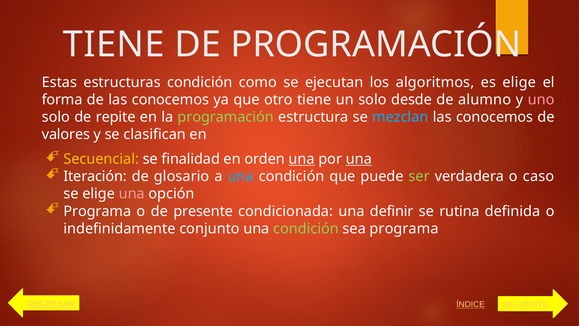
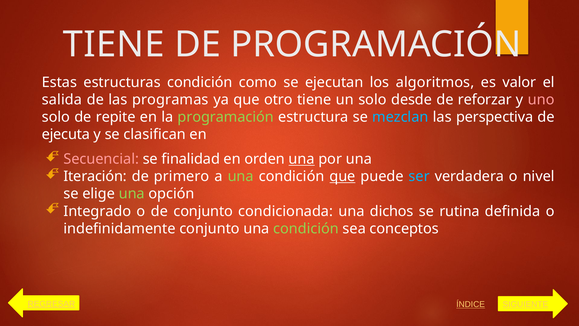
es elige: elige -> valor
forma: forma -> salida
de las conocemos: conocemos -> programas
alumno: alumno -> reforzar
conocemos at (495, 117): conocemos -> perspectiva
valores: valores -> ejecuta
Secuencial colour: yellow -> pink
una at (359, 159) underline: present -> none
glosario: glosario -> primero
una at (241, 176) colour: light blue -> light green
que at (342, 176) underline: none -> present
ser colour: light green -> light blue
caso: caso -> nivel
una at (132, 194) colour: pink -> light green
Programa at (97, 211): Programa -> Integrado
de presente: presente -> conjunto
definir: definir -> dichos
sea programa: programa -> conceptos
